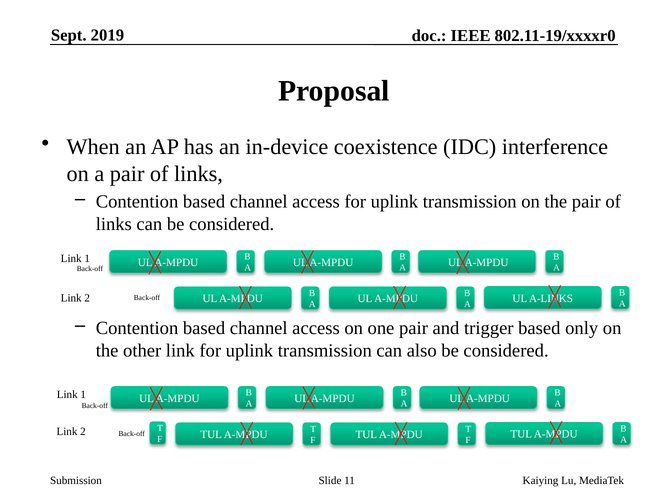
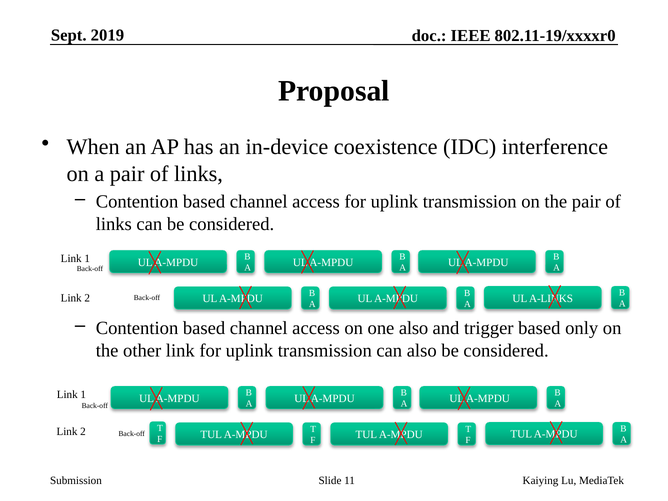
one pair: pair -> also
